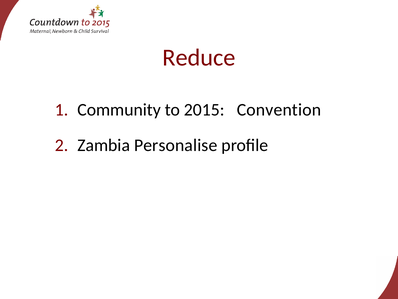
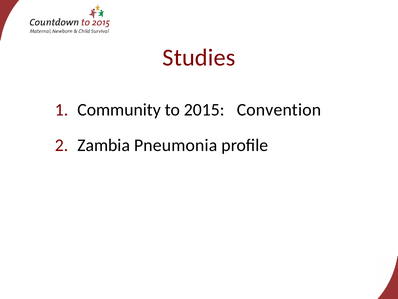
Reduce: Reduce -> Studies
Personalise: Personalise -> Pneumonia
